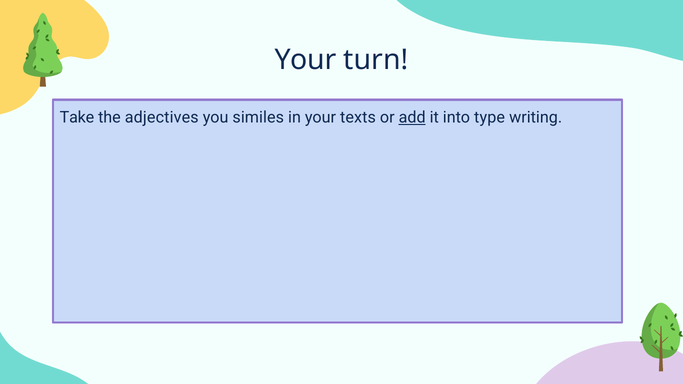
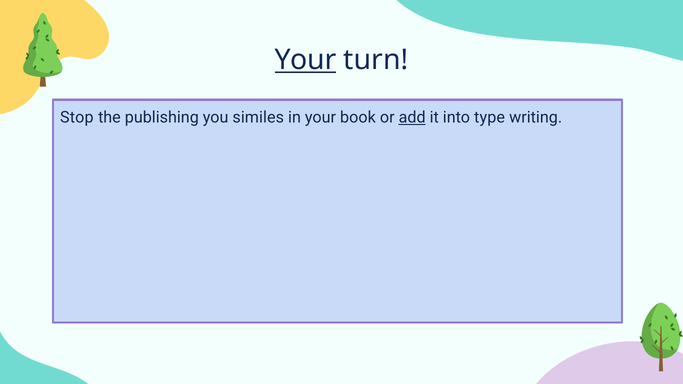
Your at (306, 60) underline: none -> present
Take: Take -> Stop
adjectives: adjectives -> publishing
texts: texts -> book
